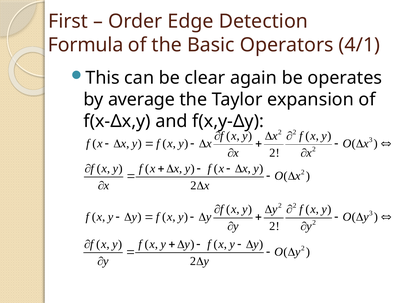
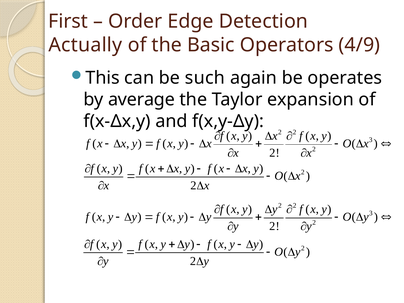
Formula: Formula -> Actually
4/1: 4/1 -> 4/9
clear: clear -> such
